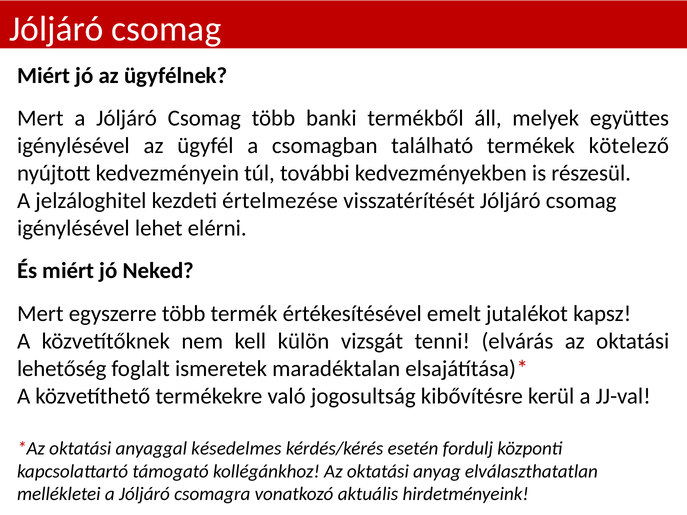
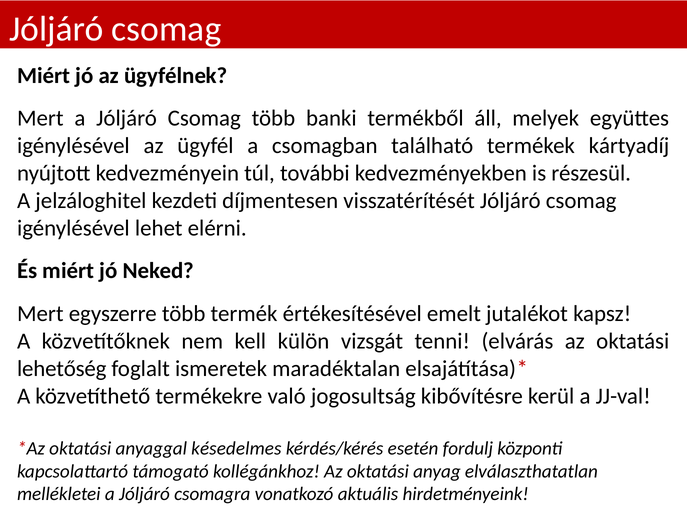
kötelező: kötelező -> kártyadíj
értelmezése: értelmezése -> díjmentesen
